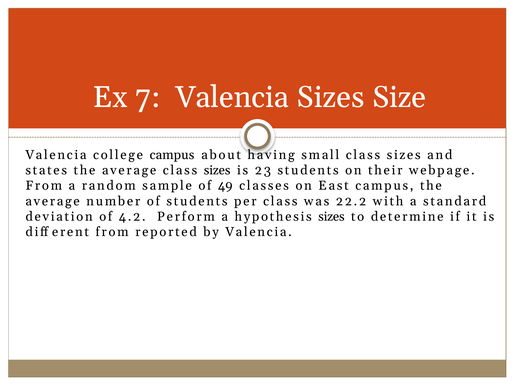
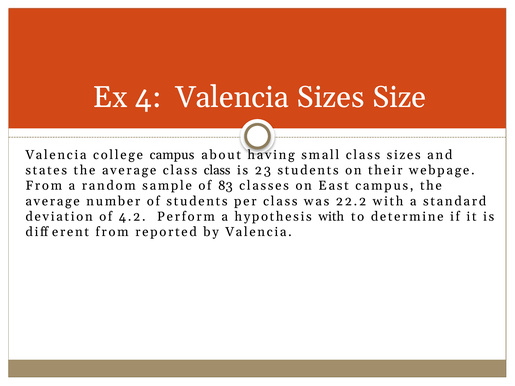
7: 7 -> 4
average class sizes: sizes -> class
49: 49 -> 83
hypothesis sizes: sizes -> with
